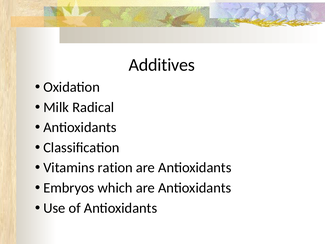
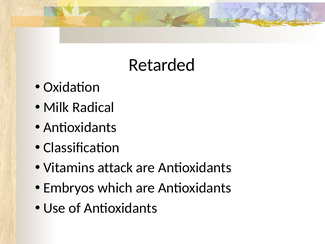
Additives: Additives -> Retarded
ration: ration -> attack
